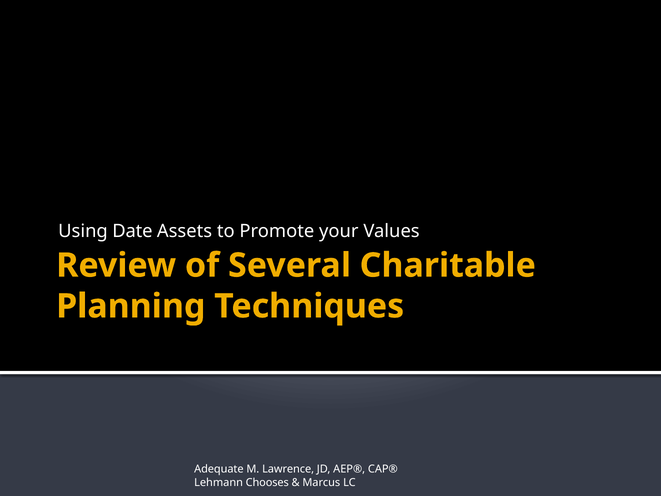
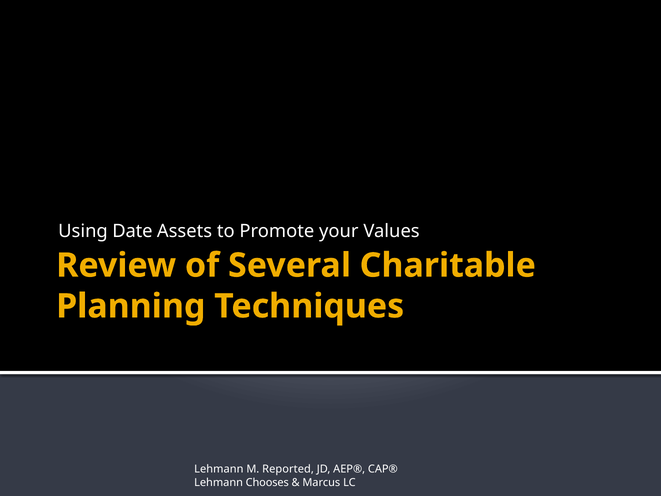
Adequate at (219, 469): Adequate -> Lehmann
Lawrence: Lawrence -> Reported
